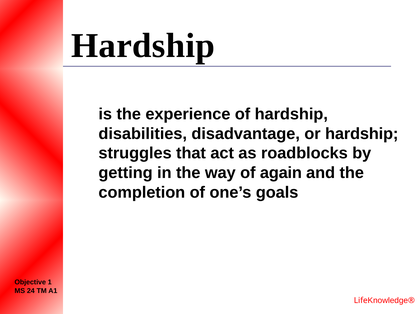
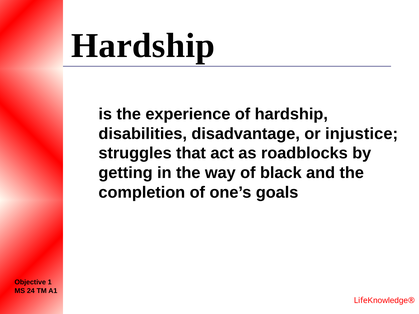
or hardship: hardship -> injustice
again: again -> black
